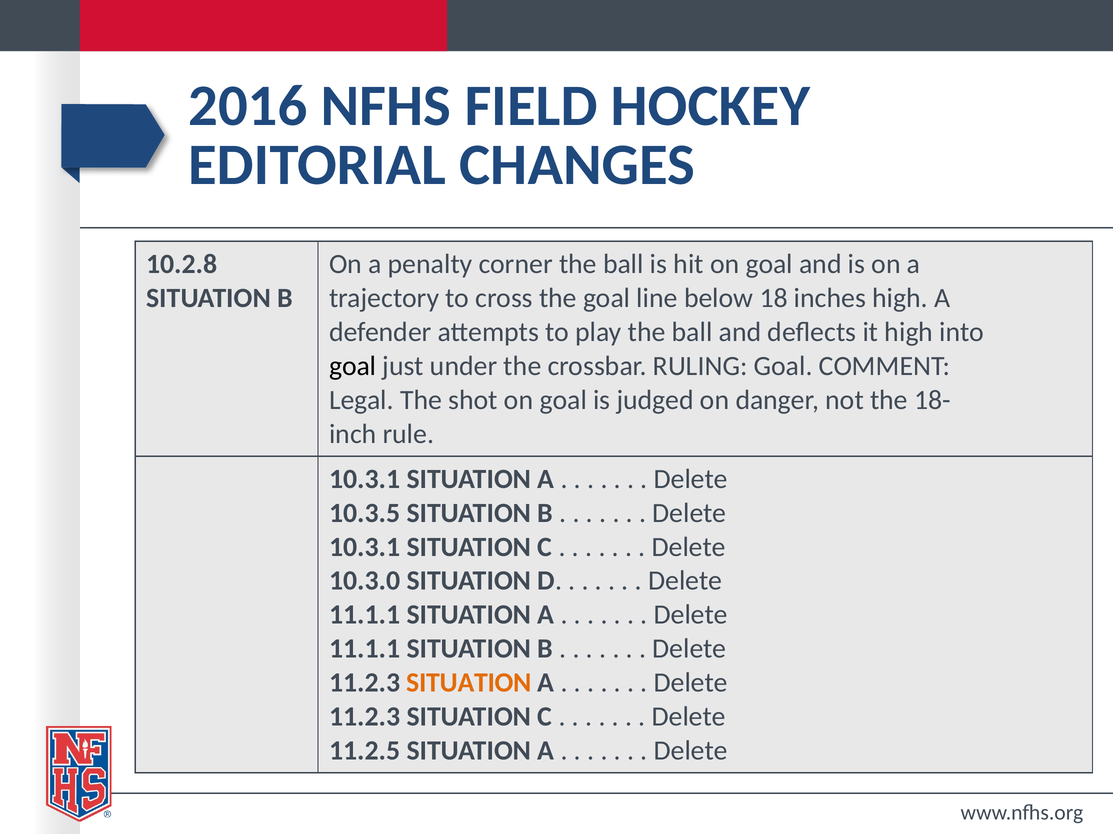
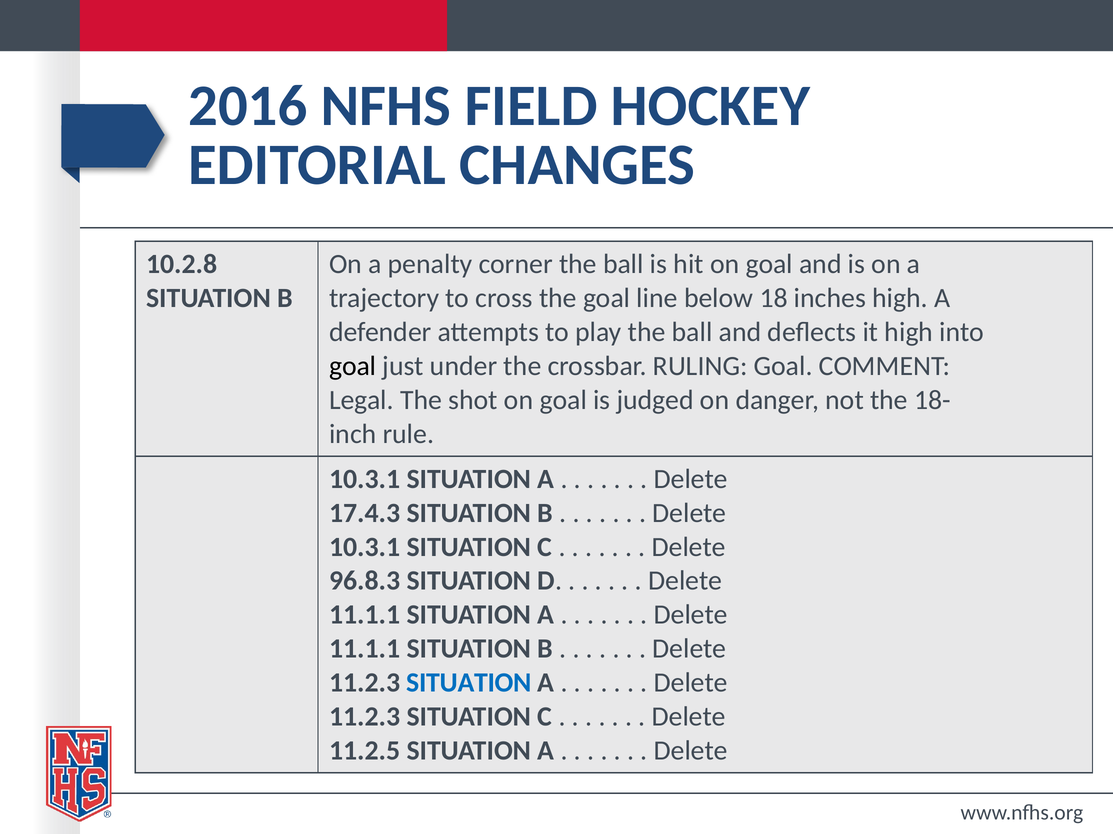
10.3.5: 10.3.5 -> 17.4.3
10.3.0: 10.3.0 -> 96.8.3
SITUATION at (469, 683) colour: orange -> blue
